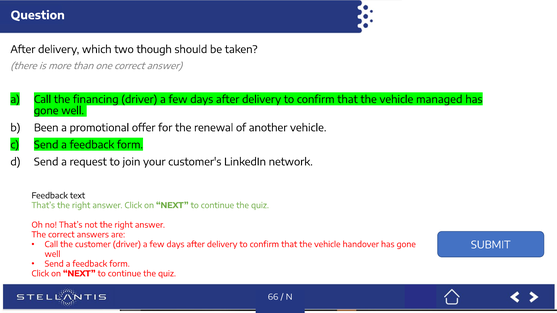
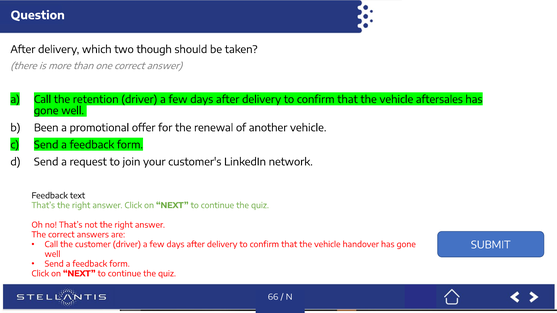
financing: financing -> retention
managed: managed -> aftersales
